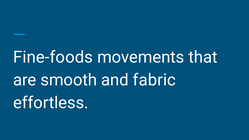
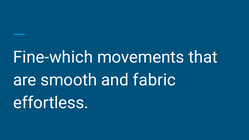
Fine-foods: Fine-foods -> Fine-which
